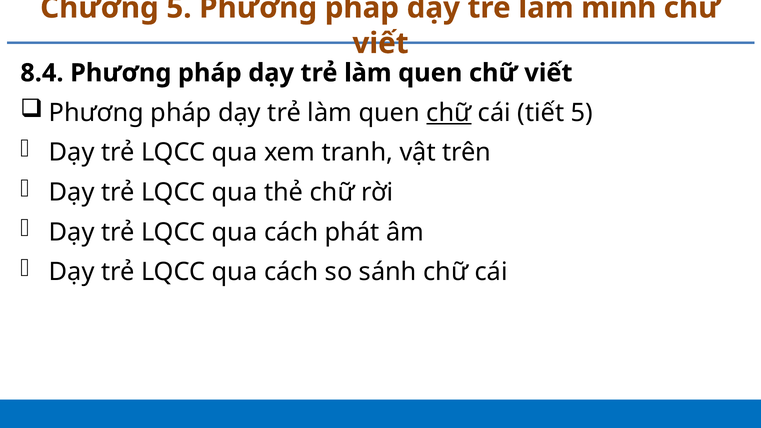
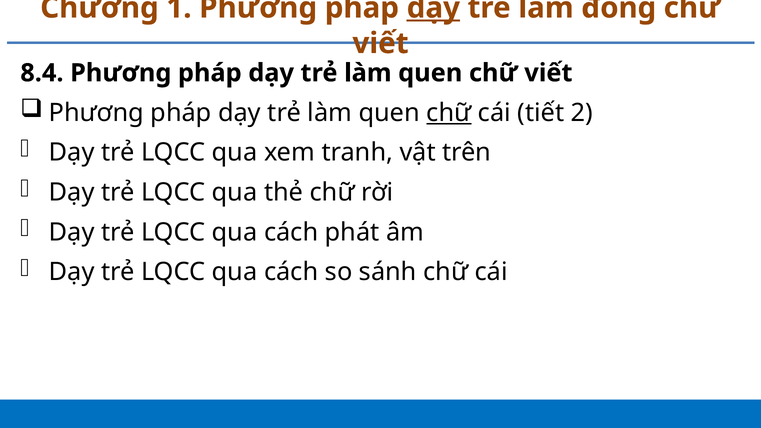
Chương 5: 5 -> 1
dạy at (433, 8) underline: none -> present
mình: mình -> đồng
tiết 5: 5 -> 2
